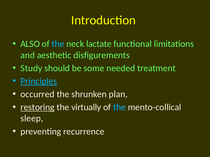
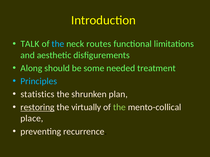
ALSO: ALSO -> TALK
lactate: lactate -> routes
Study: Study -> Along
Principles underline: present -> none
occurred: occurred -> statistics
the at (119, 108) colour: light blue -> light green
sleep: sleep -> place
